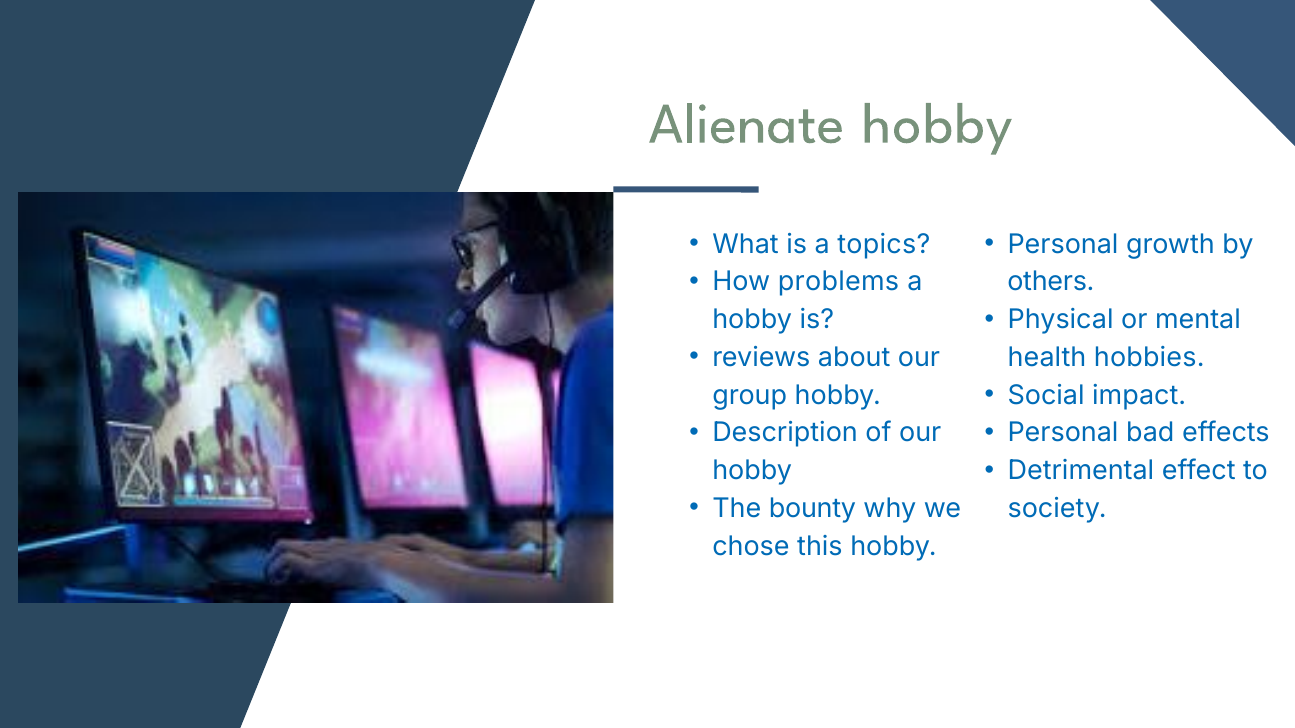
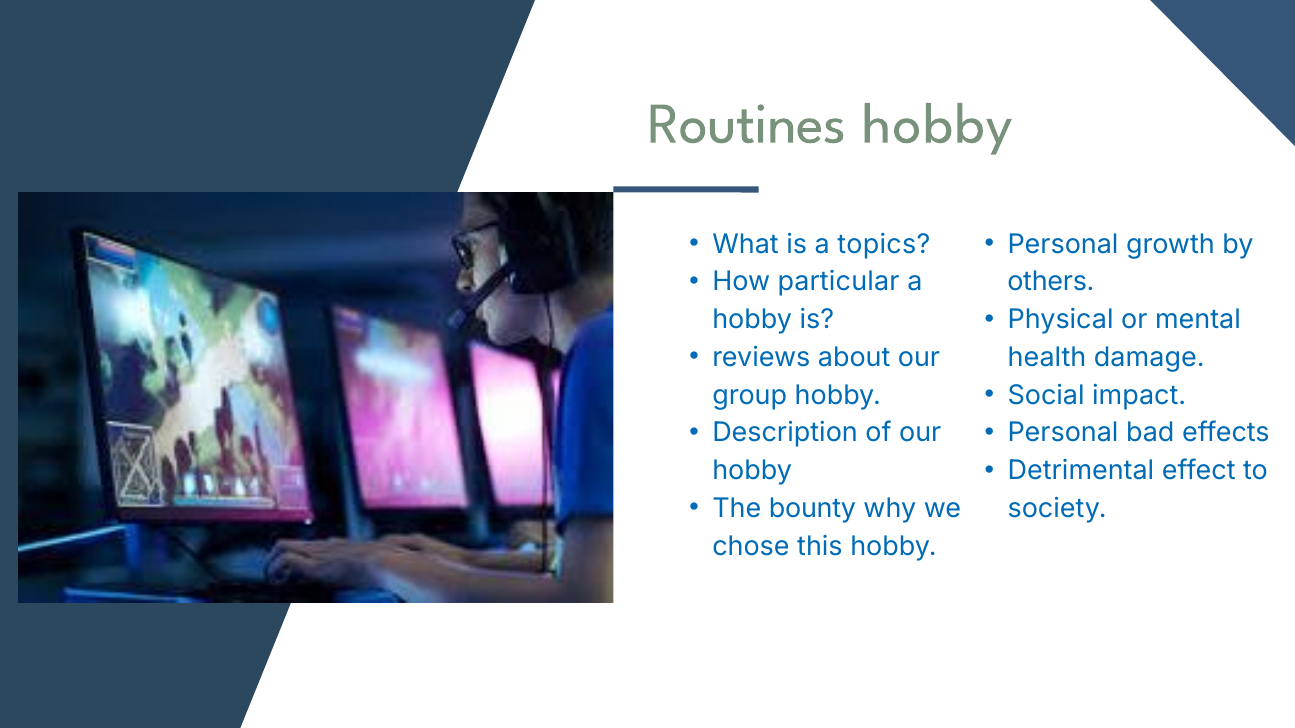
Alienate: Alienate -> Routines
problems: problems -> particular
hobbies: hobbies -> damage
